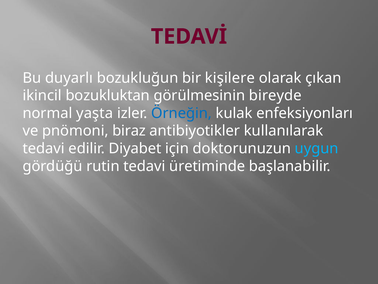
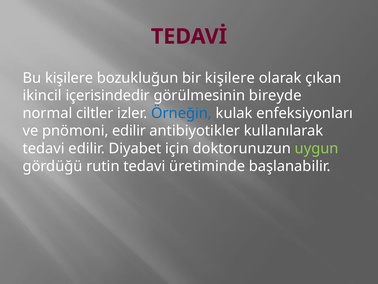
Bu duyarlı: duyarlı -> kişilere
bozukluktan: bozukluktan -> içerisindedir
yaşta: yaşta -> ciltler
pnömoni biraz: biraz -> edilir
uygun colour: light blue -> light green
